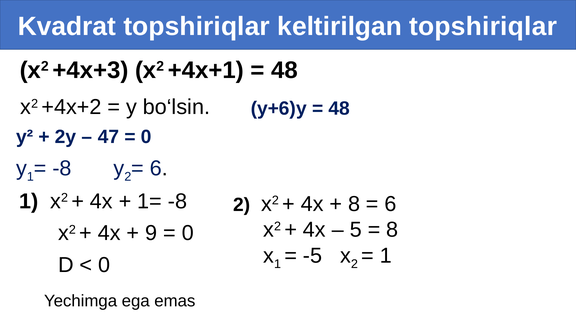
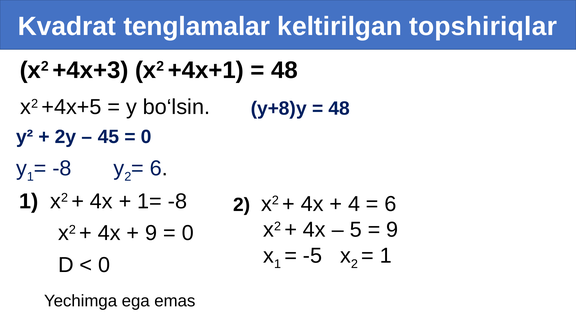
Kvadrat topshiriqlar: topshiriqlar -> tenglamalar
+4х+2: +4х+2 -> +4х+5
у+6)у: у+6)у -> у+8)у
47: 47 -> 45
8 at (354, 204): 8 -> 4
8 at (392, 230): 8 -> 9
